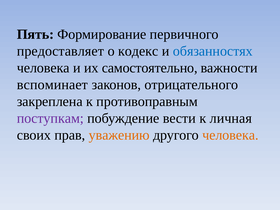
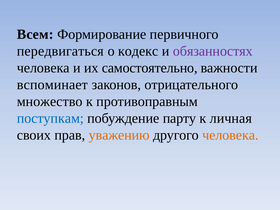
Пять: Пять -> Всем
предоставляет: предоставляет -> передвигаться
обязанностях colour: blue -> purple
закреплена: закреплена -> множество
поступкам colour: purple -> blue
вести: вести -> парту
